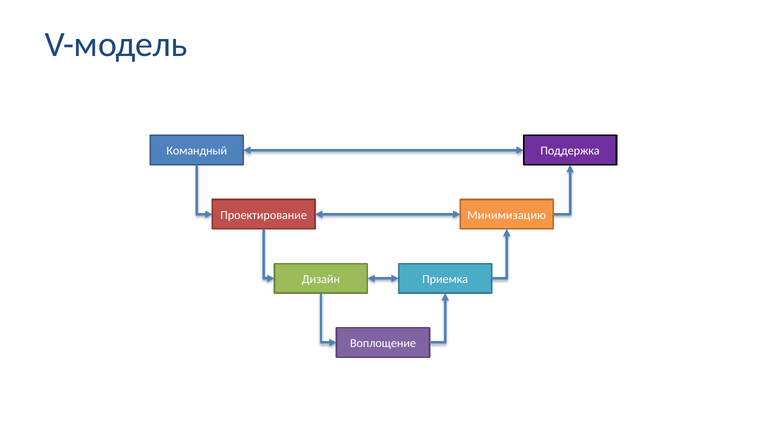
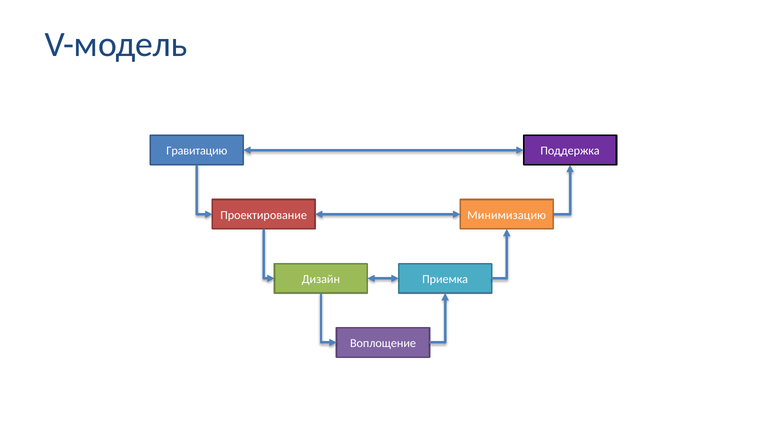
Командный: Командный -> Гравитацию
